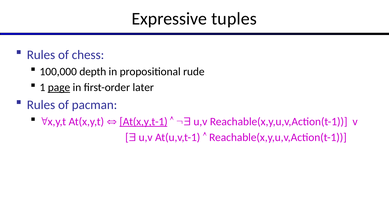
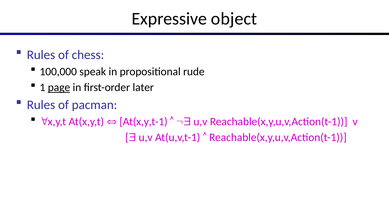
tuples: tuples -> object
depth: depth -> speak
At(x,y,t-1 underline: present -> none
